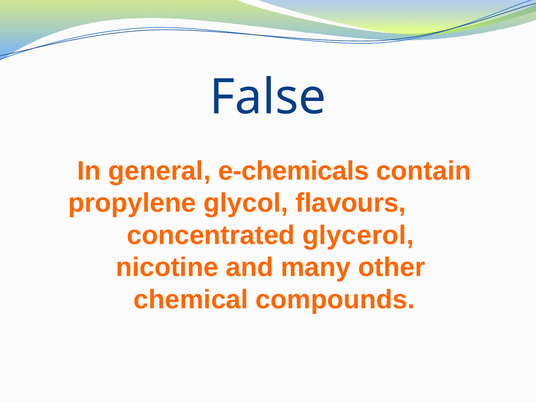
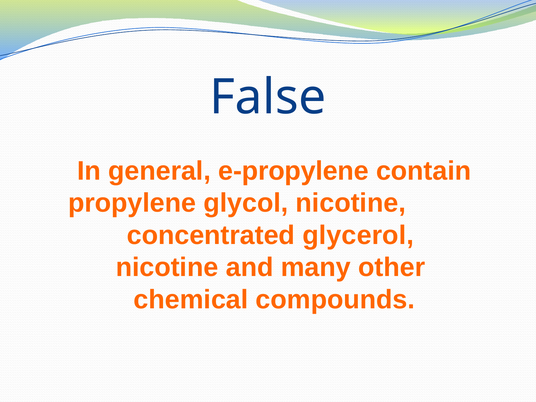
e-chemicals: e-chemicals -> e-propylene
glycol flavours: flavours -> nicotine
